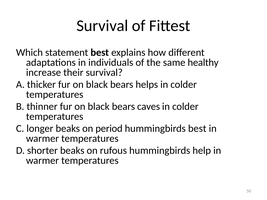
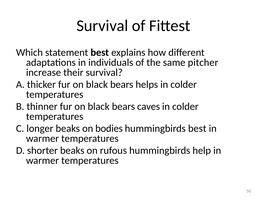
healthy: healthy -> pitcher
period: period -> bodies
